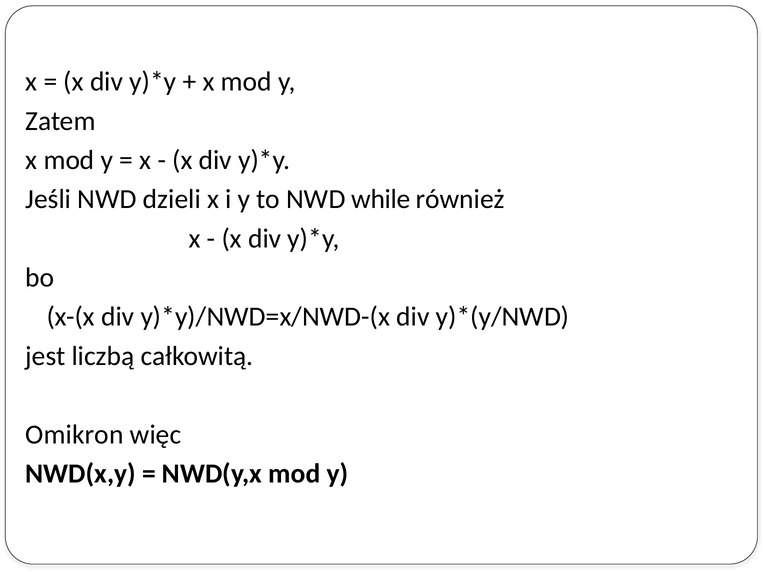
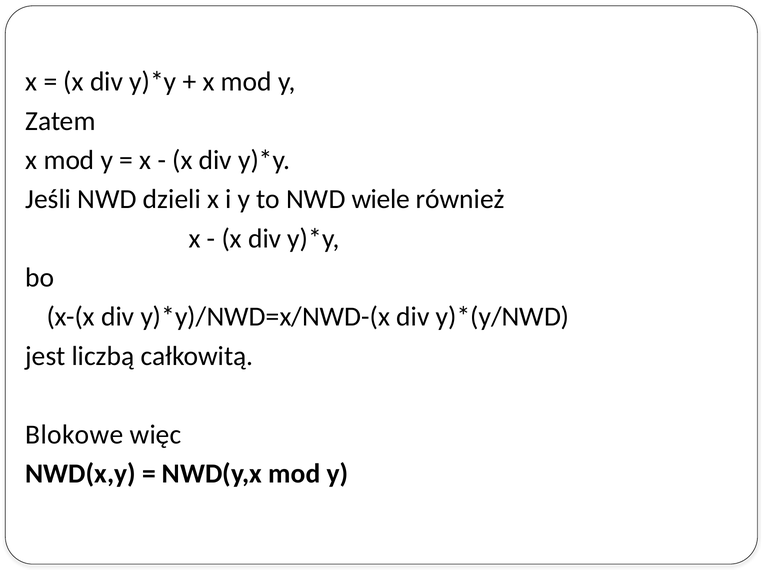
while: while -> wiele
Omikron: Omikron -> Blokowe
